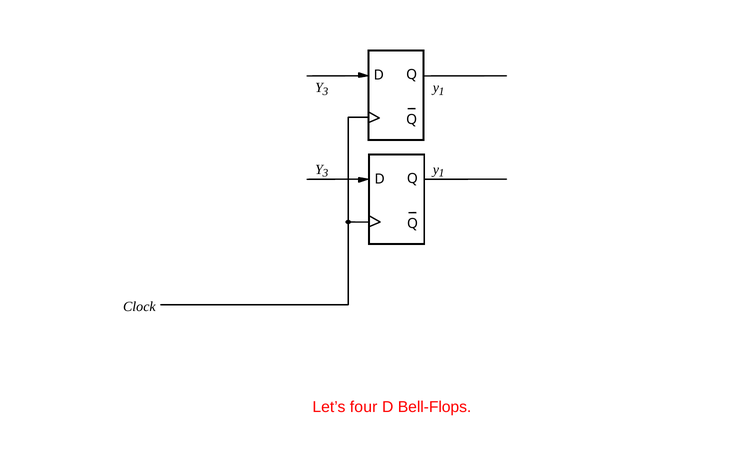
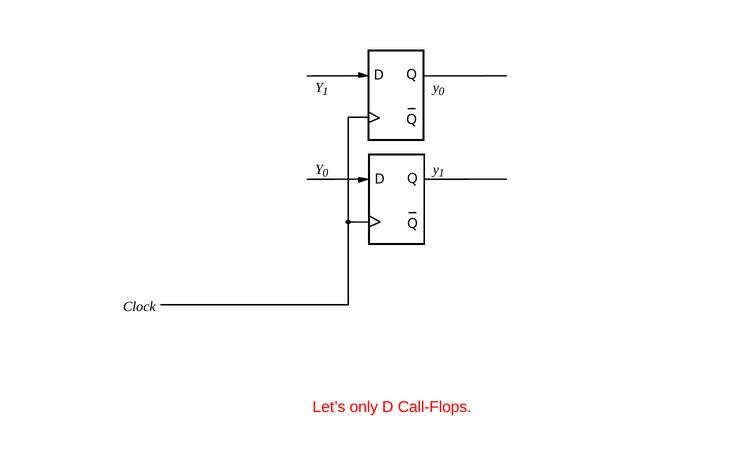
3 at (325, 91): 3 -> 1
1 at (442, 91): 1 -> 0
3 at (325, 173): 3 -> 0
four: four -> only
Bell-Flops: Bell-Flops -> Call-Flops
